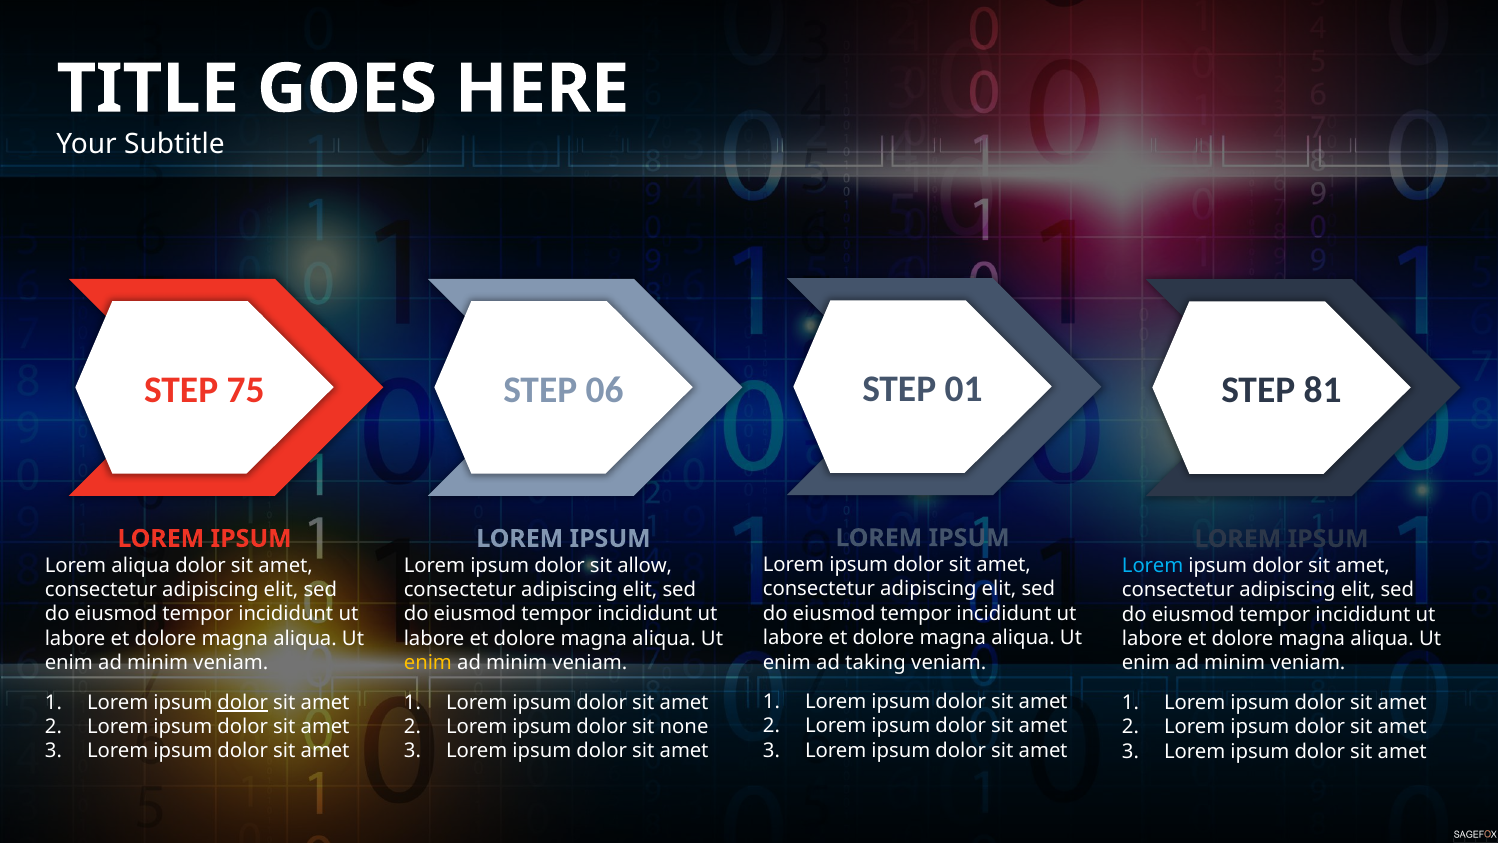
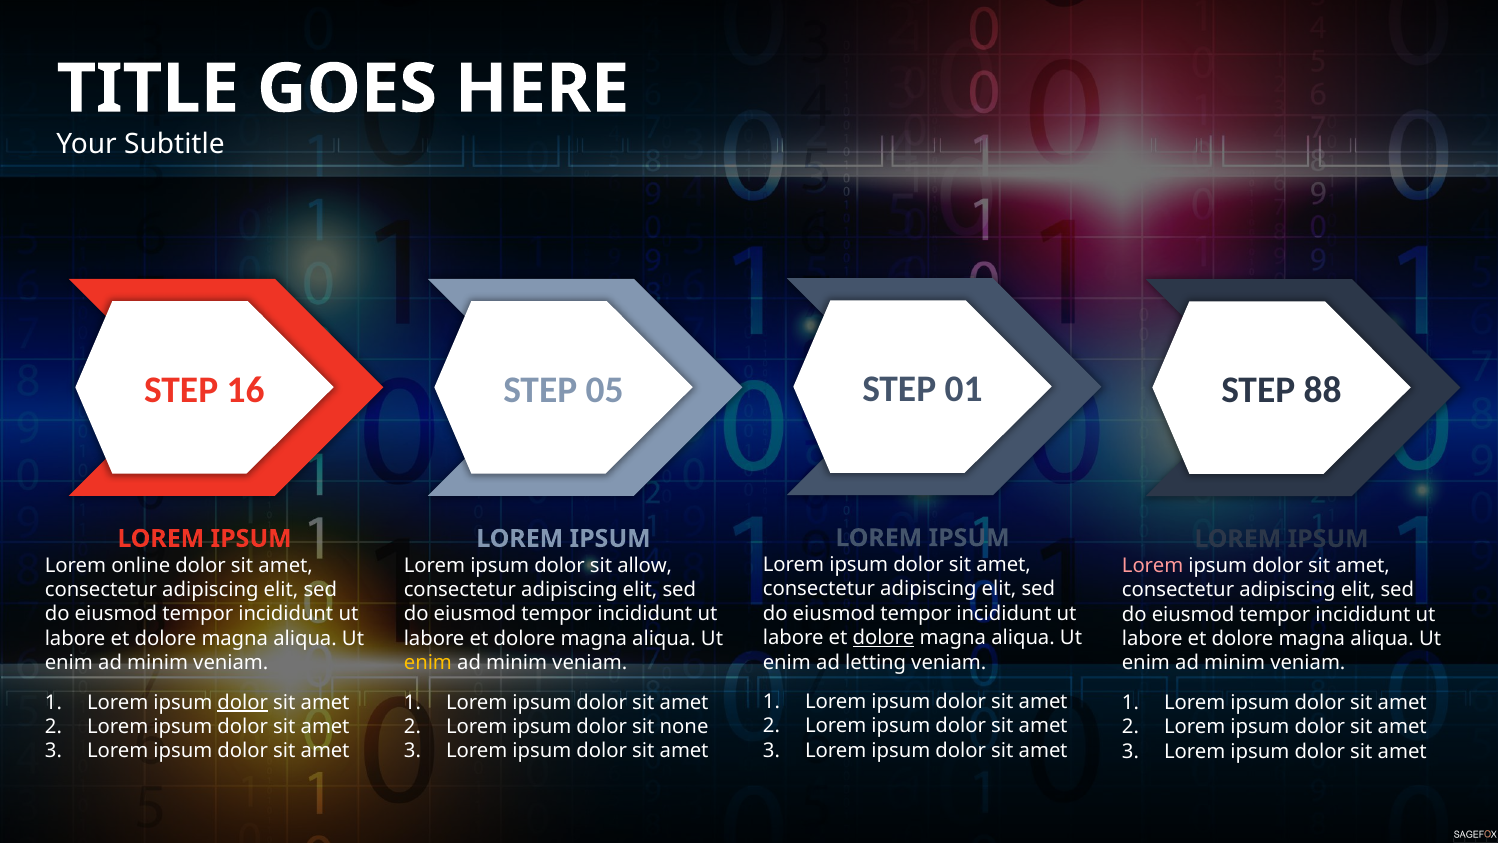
75: 75 -> 16
06: 06 -> 05
81: 81 -> 88
Lorem aliqua: aliqua -> online
Lorem at (1153, 565) colour: light blue -> pink
dolore at (884, 638) underline: none -> present
taking: taking -> letting
